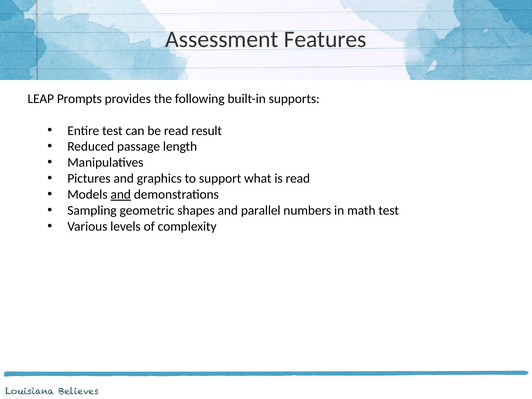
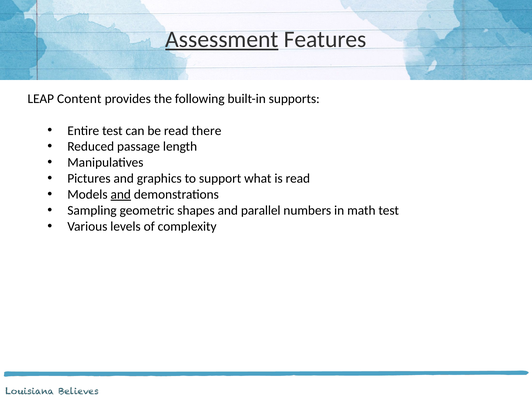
Assessment underline: none -> present
Prompts: Prompts -> Content
result: result -> there
